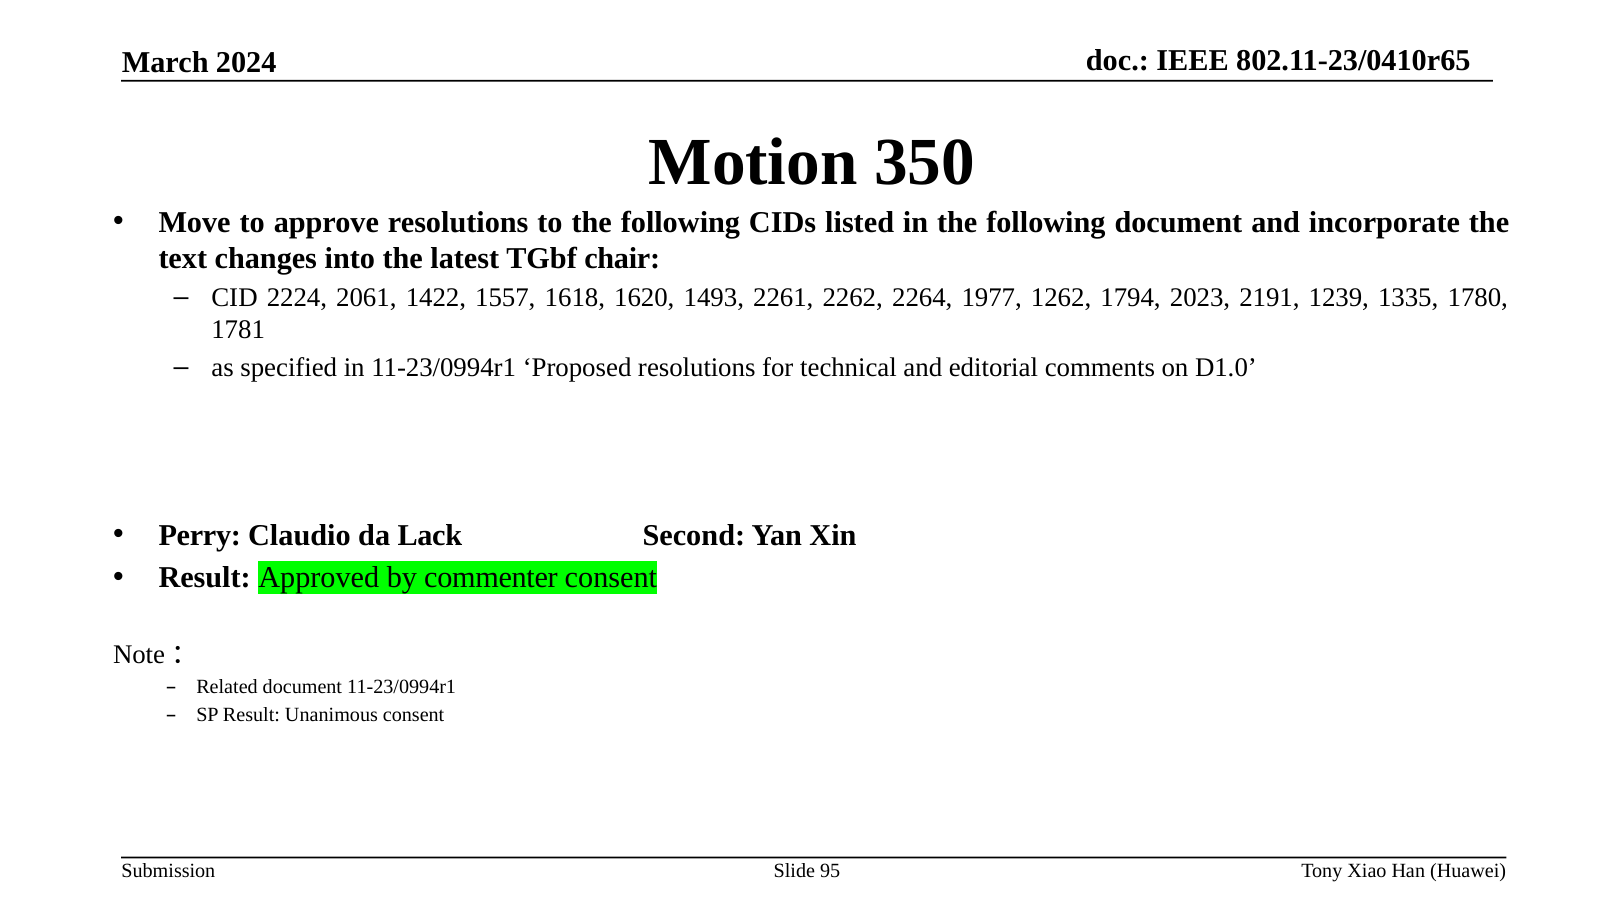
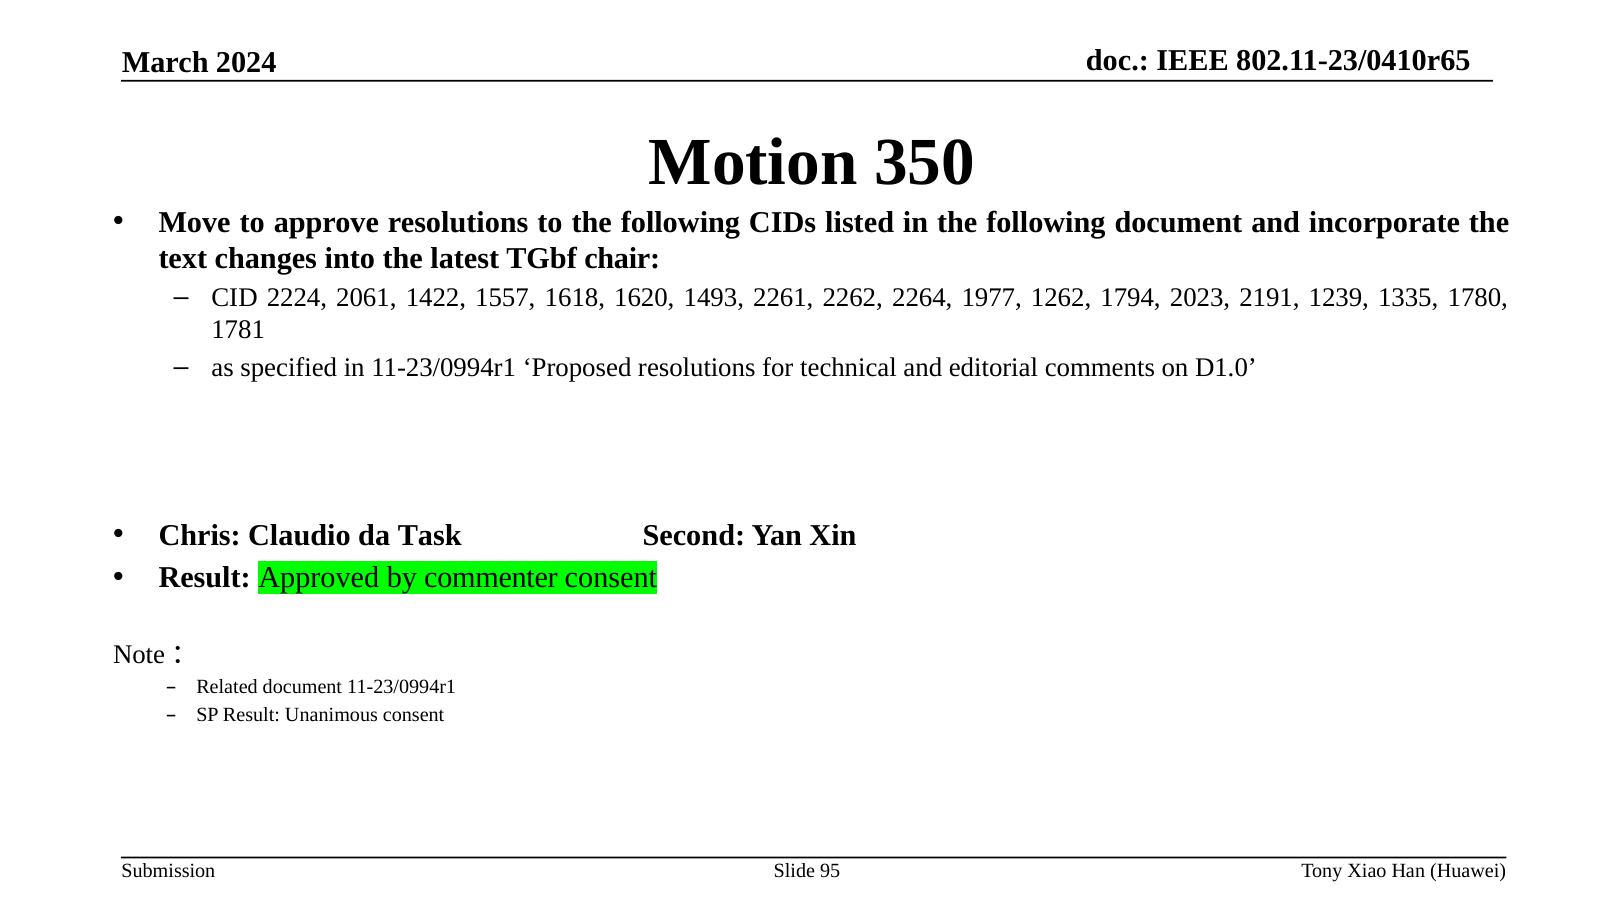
Perry: Perry -> Chris
Lack: Lack -> Task
